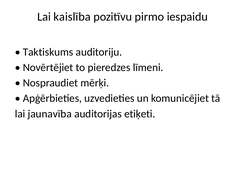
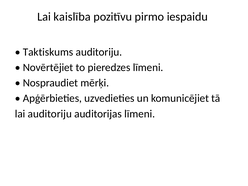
lai jaunavība: jaunavība -> auditoriju
auditorijas etiķeti: etiķeti -> līmeni
